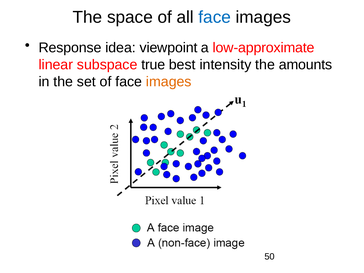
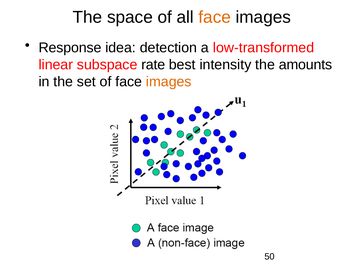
face at (215, 17) colour: blue -> orange
viewpoint: viewpoint -> detection
low-approximate: low-approximate -> low-transformed
true: true -> rate
